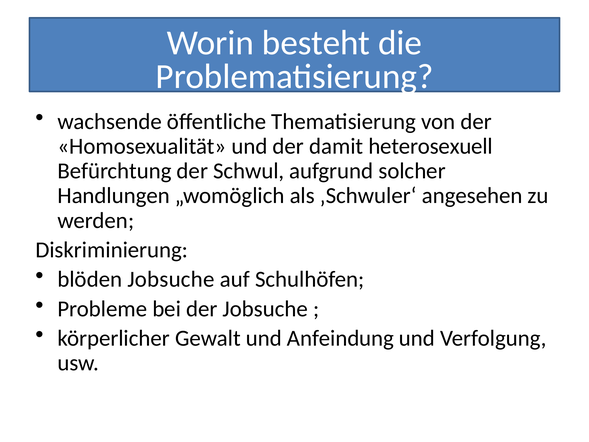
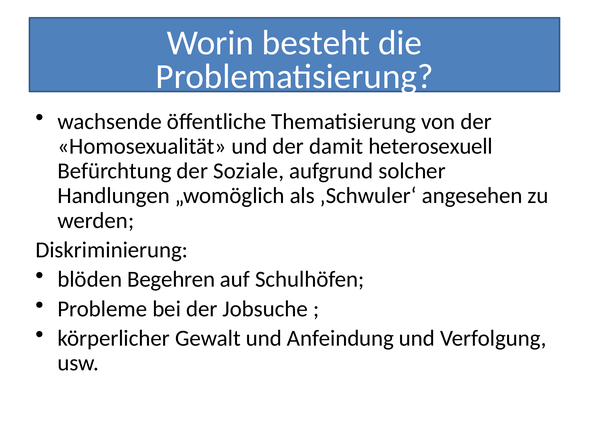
Schwul: Schwul -> Soziale
blöden Jobsuche: Jobsuche -> Begehren
